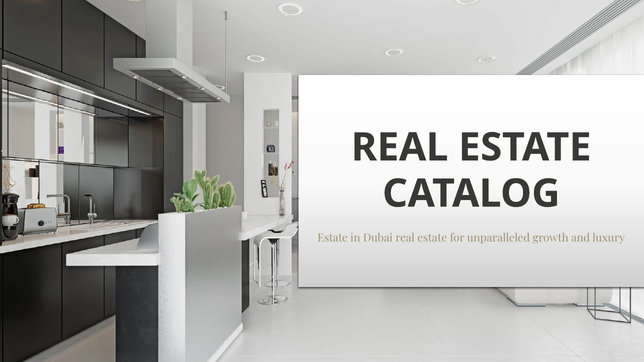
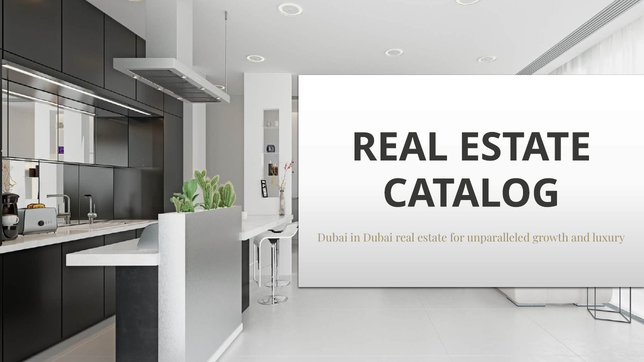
Estate at (333, 238): Estate -> Dubai
